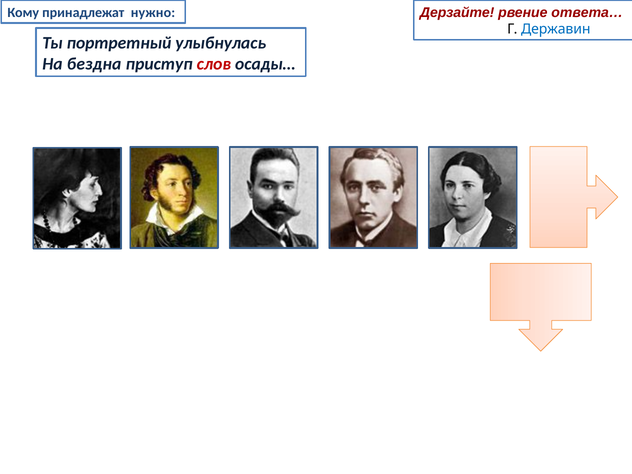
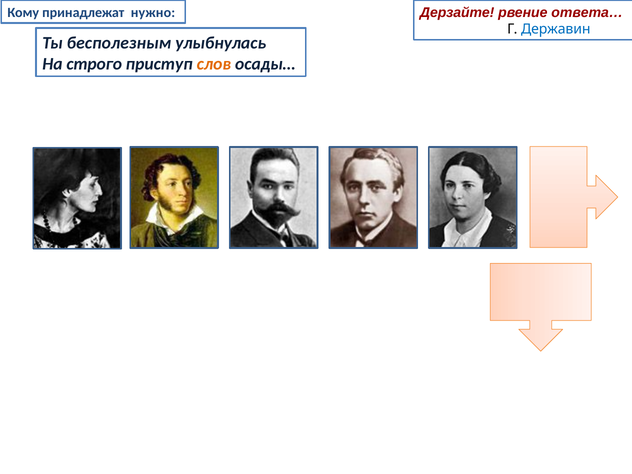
портретный: портретный -> бесполезным
бездна: бездна -> строго
слов colour: red -> orange
